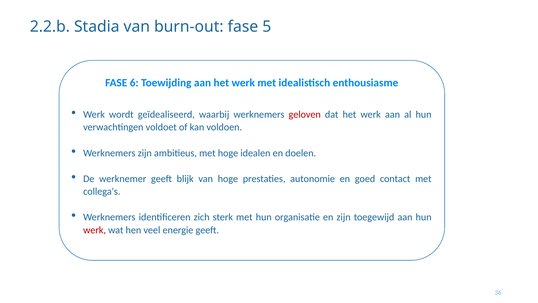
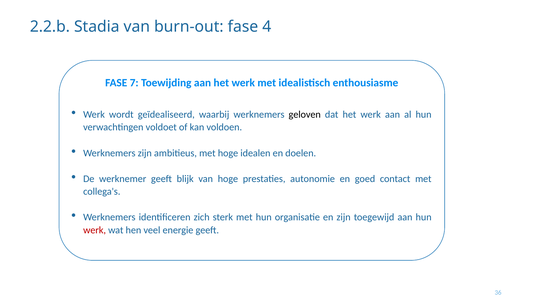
5: 5 -> 4
6: 6 -> 7
geloven colour: red -> black
